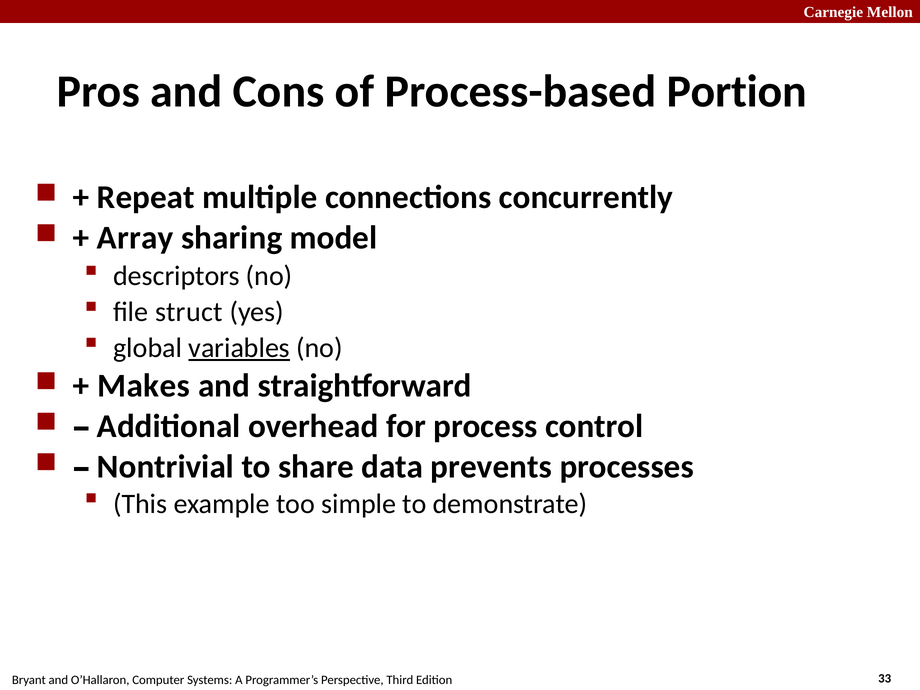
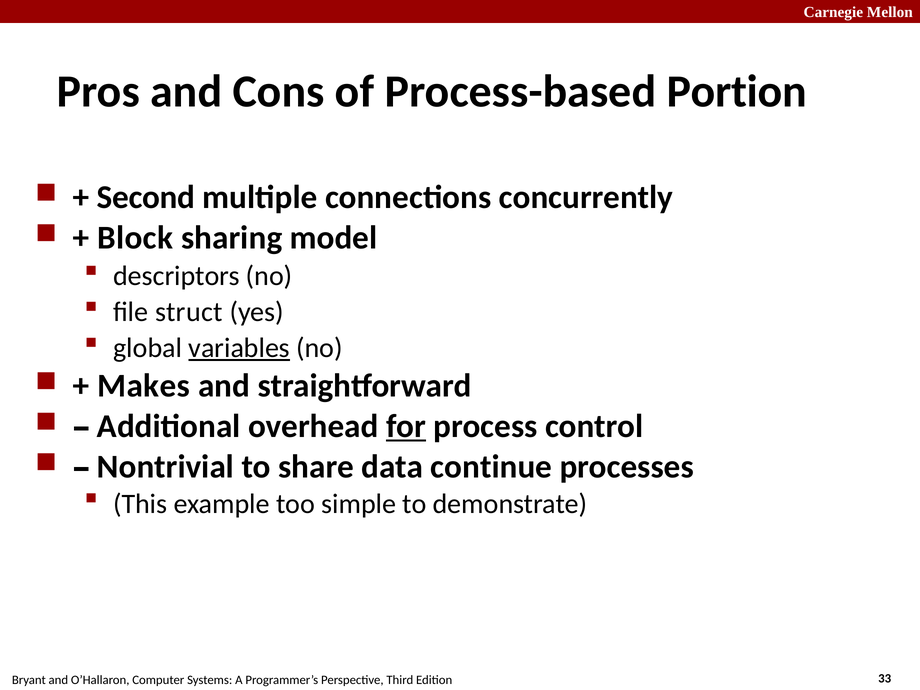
Repeat: Repeat -> Second
Array: Array -> Block
for underline: none -> present
prevents: prevents -> continue
